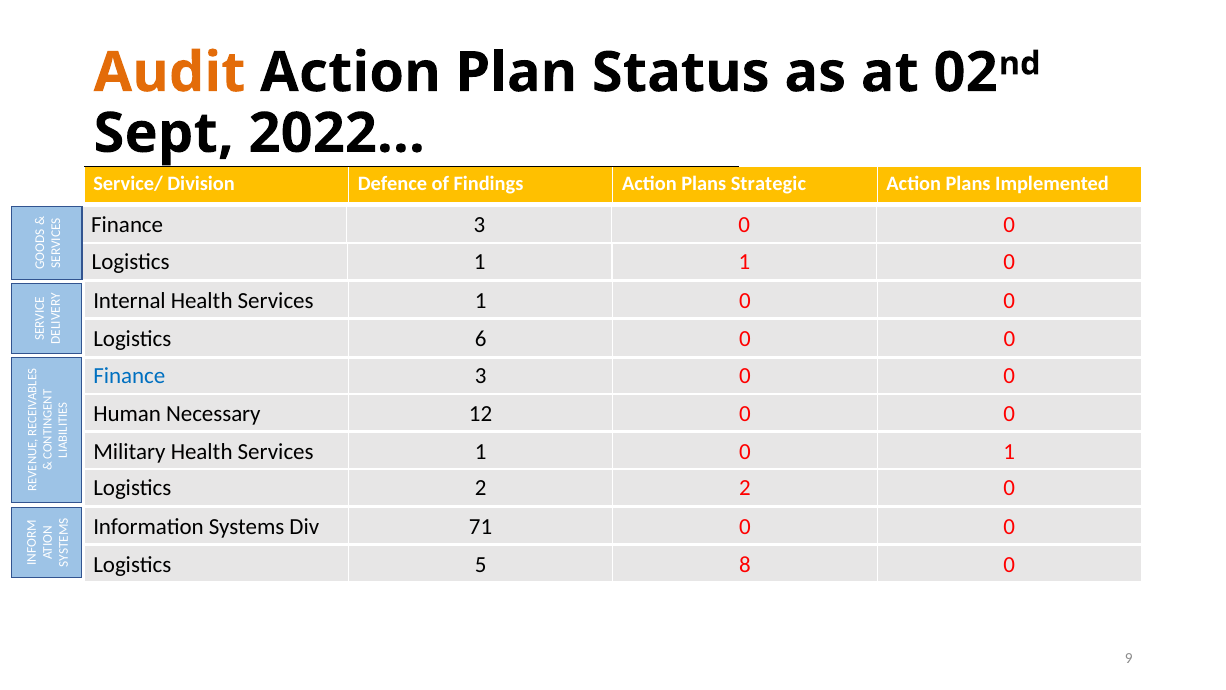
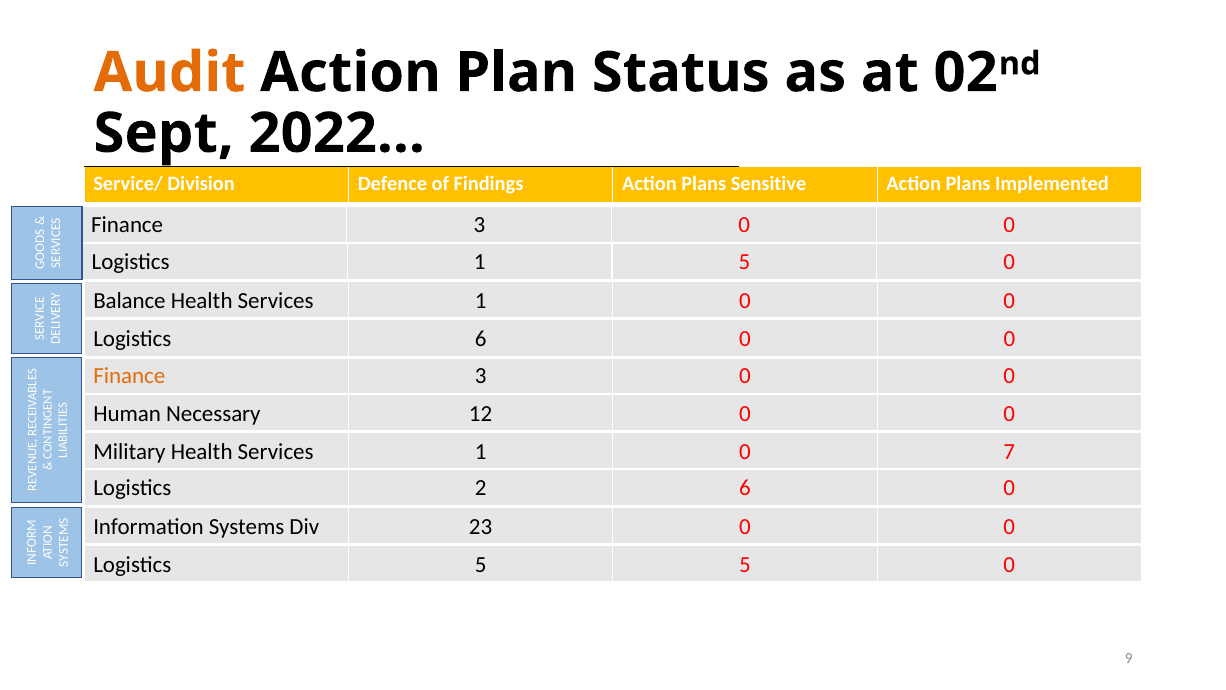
Strategic: Strategic -> Sensitive
1 1: 1 -> 5
Internal: Internal -> Balance
Finance at (129, 376) colour: blue -> orange
0 1: 1 -> 7
2 2: 2 -> 6
71: 71 -> 23
5 8: 8 -> 5
